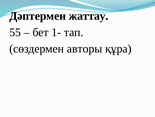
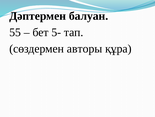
жаттау: жаттау -> балуан
1-: 1- -> 5-
